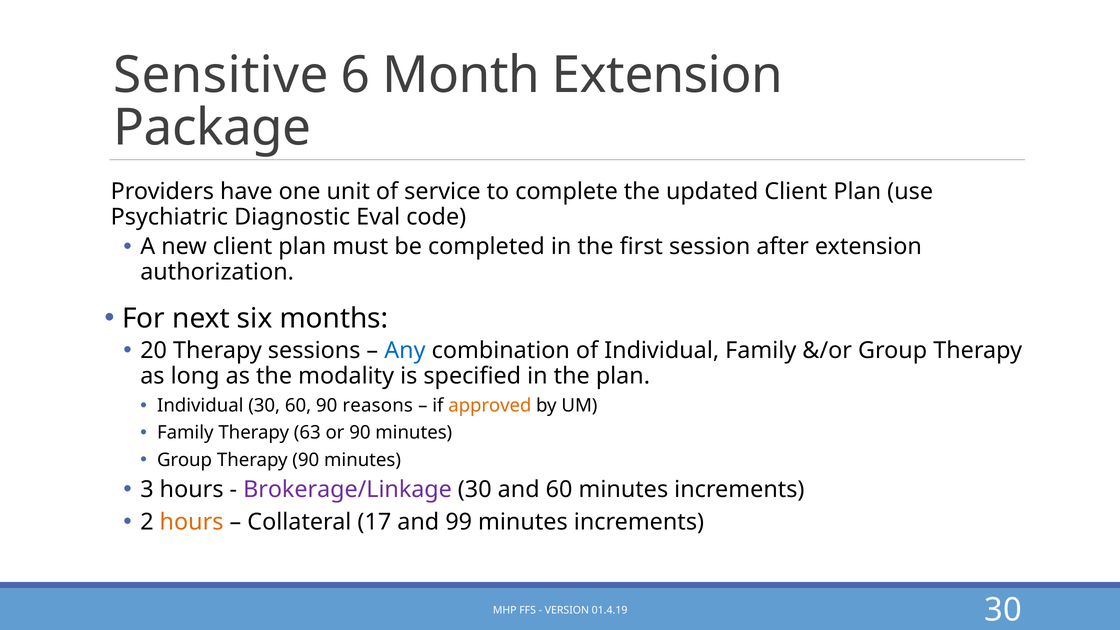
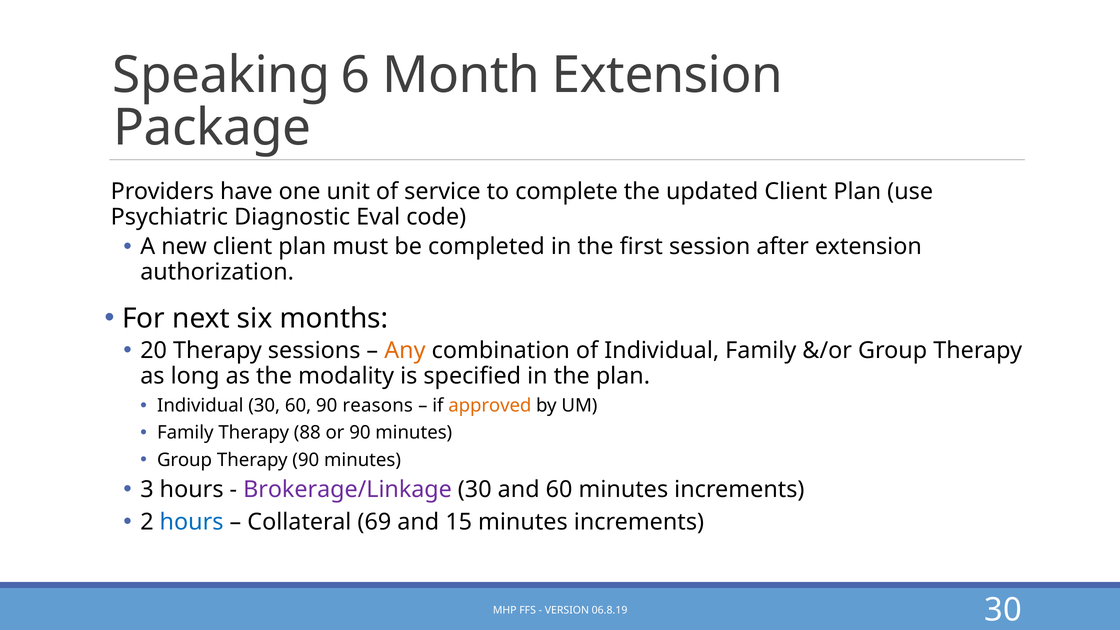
Sensitive: Sensitive -> Speaking
Any colour: blue -> orange
63: 63 -> 88
hours at (192, 522) colour: orange -> blue
17: 17 -> 69
99: 99 -> 15
01.4.19: 01.4.19 -> 06.8.19
